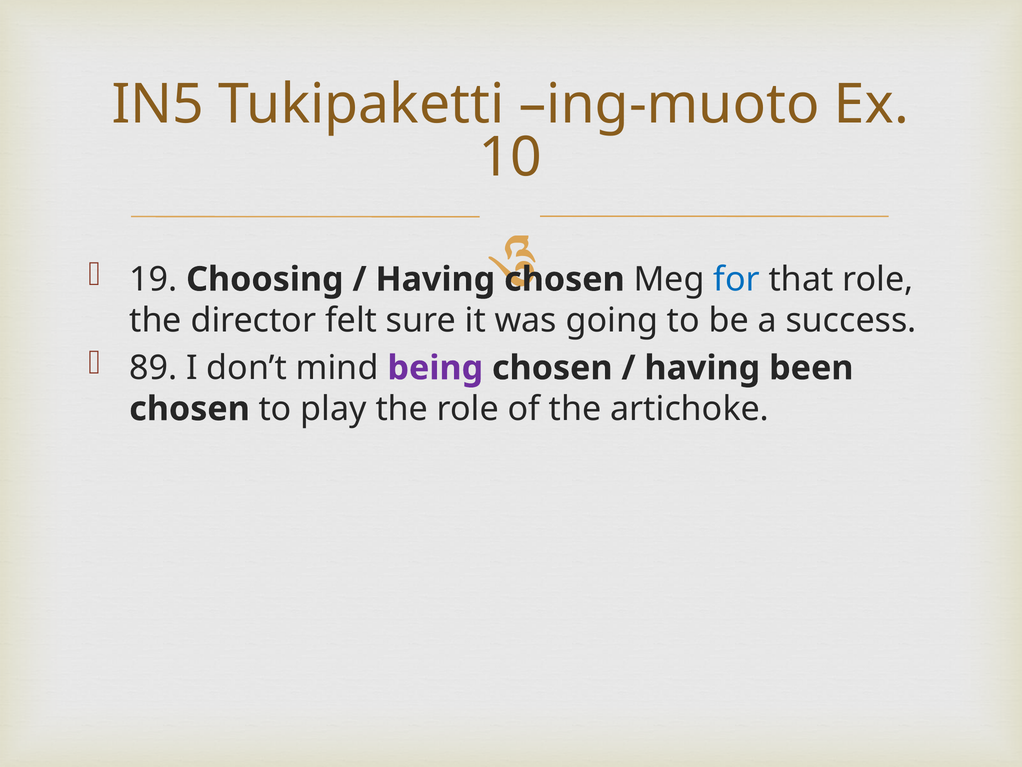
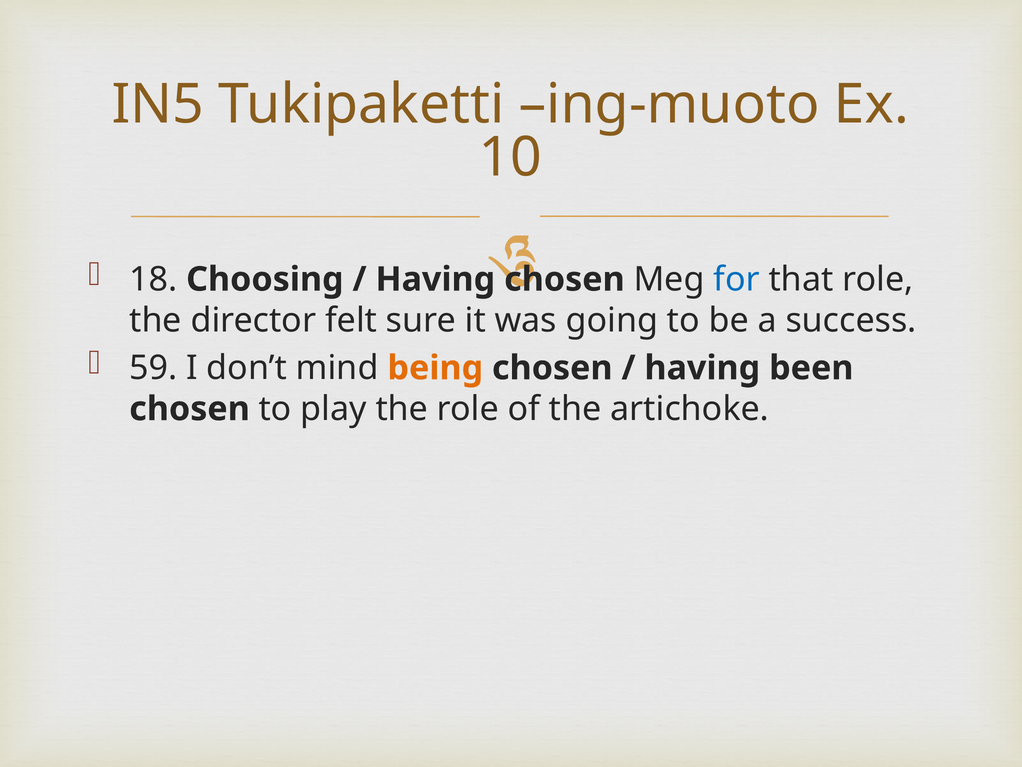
19: 19 -> 18
89: 89 -> 59
being colour: purple -> orange
